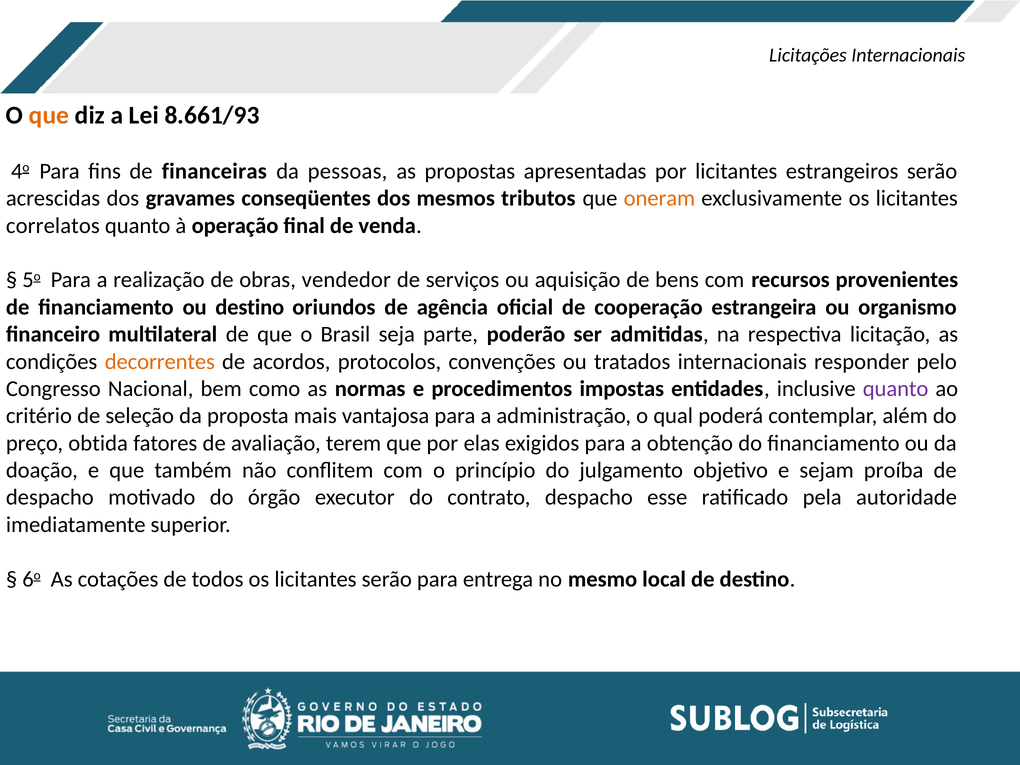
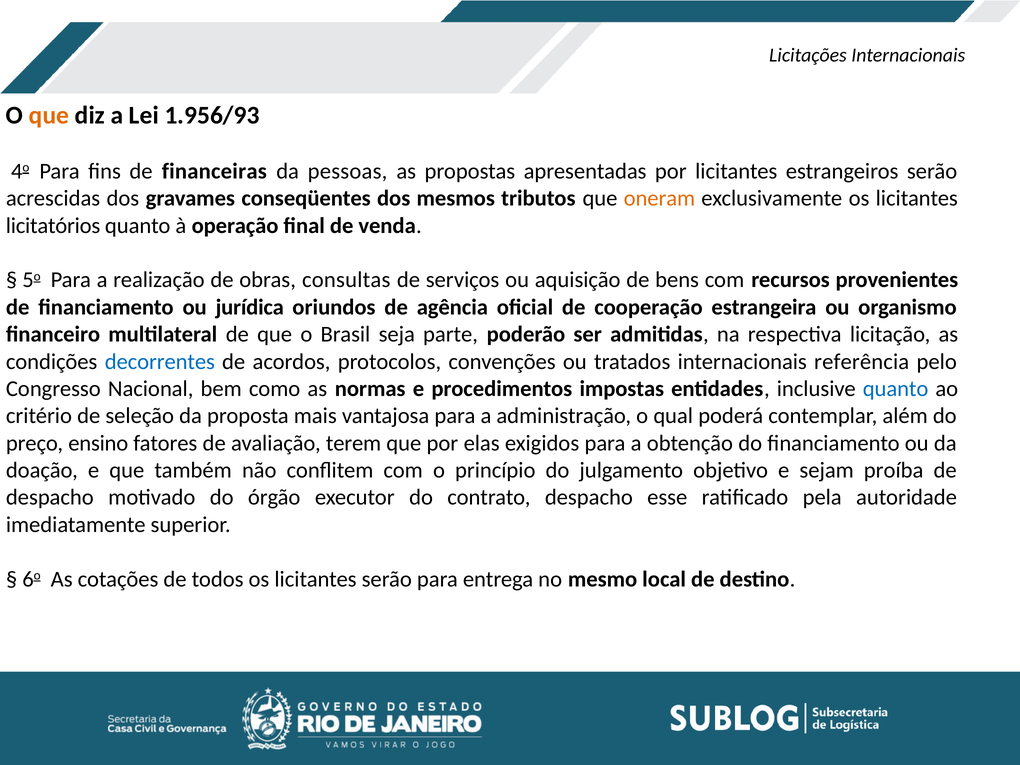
8.661/93: 8.661/93 -> 1.956/93
correlatos: correlatos -> licitatórios
vendedor: vendedor -> consultas
ou destino: destino -> jurídica
decorrentes colour: orange -> blue
responder: responder -> referência
quanto at (896, 389) colour: purple -> blue
obtida: obtida -> ensino
